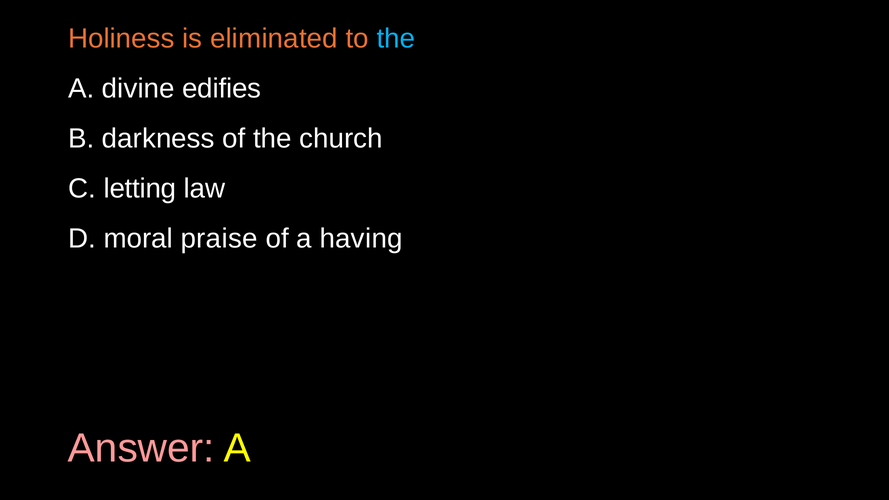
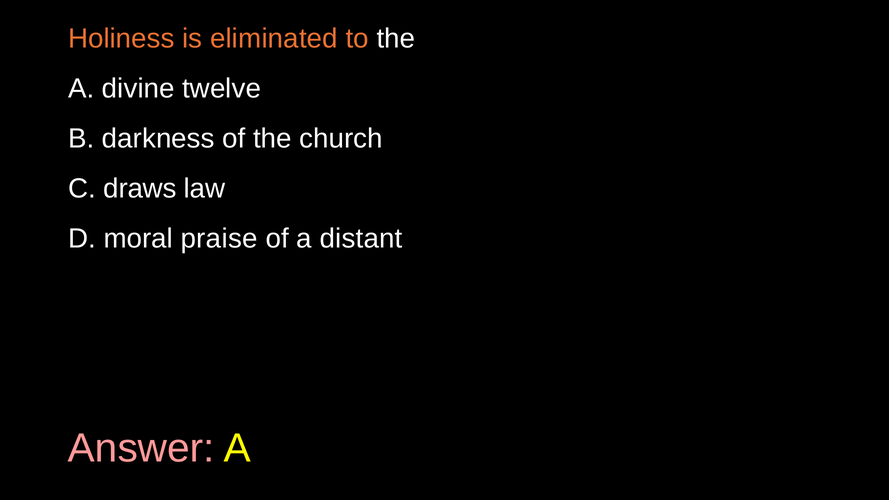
the at (396, 39) colour: light blue -> white
edifies: edifies -> twelve
letting: letting -> draws
having: having -> distant
